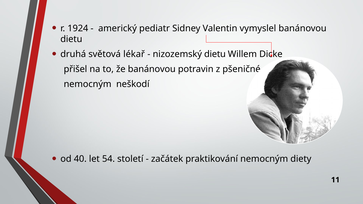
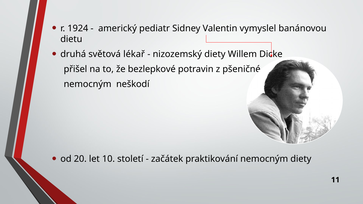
nizozemský dietu: dietu -> diety
že banánovou: banánovou -> bezlepkové
40: 40 -> 20
54: 54 -> 10
